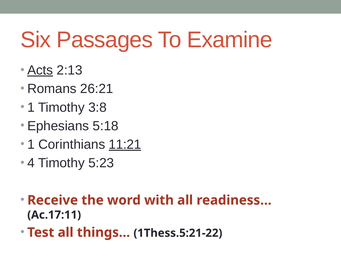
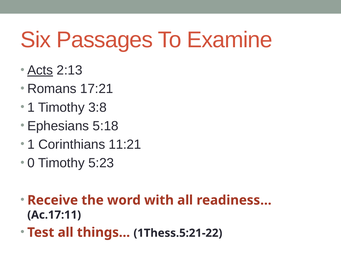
26:21: 26:21 -> 17:21
11:21 underline: present -> none
4: 4 -> 0
